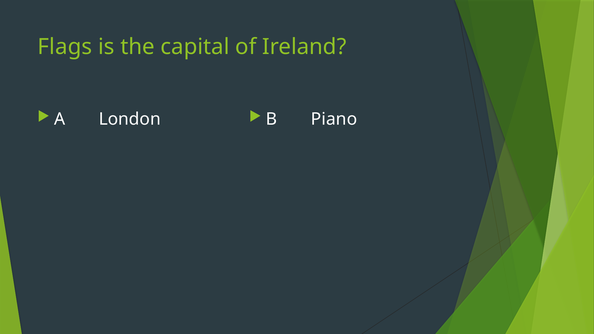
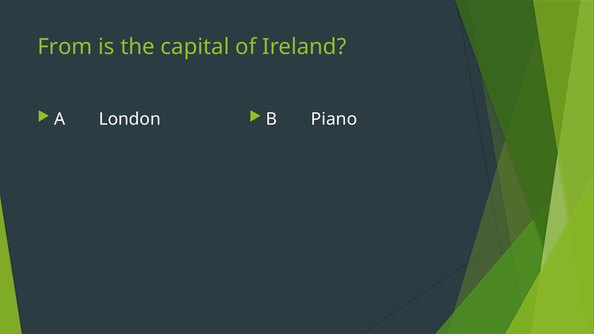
Flags: Flags -> From
